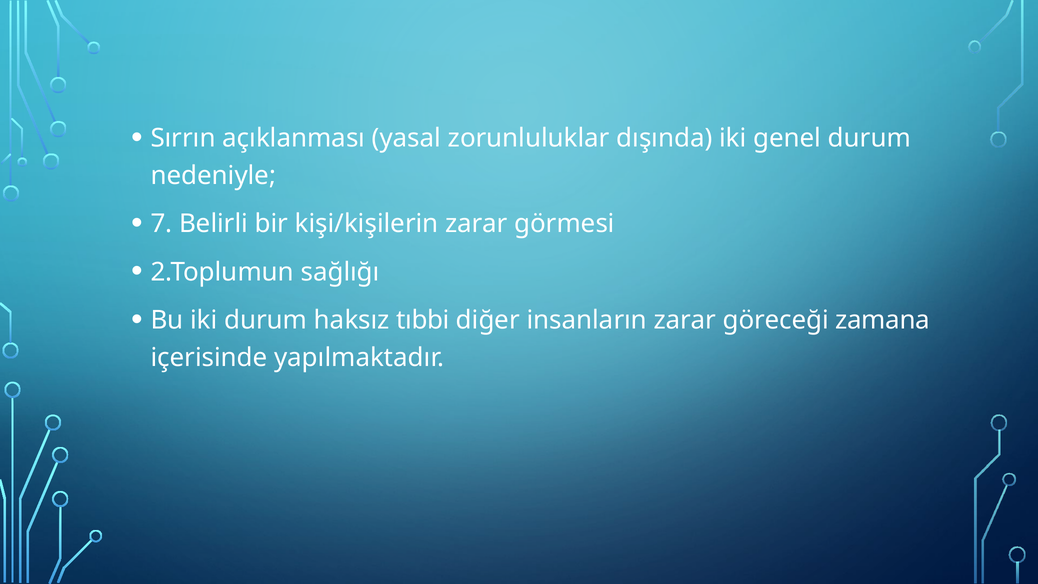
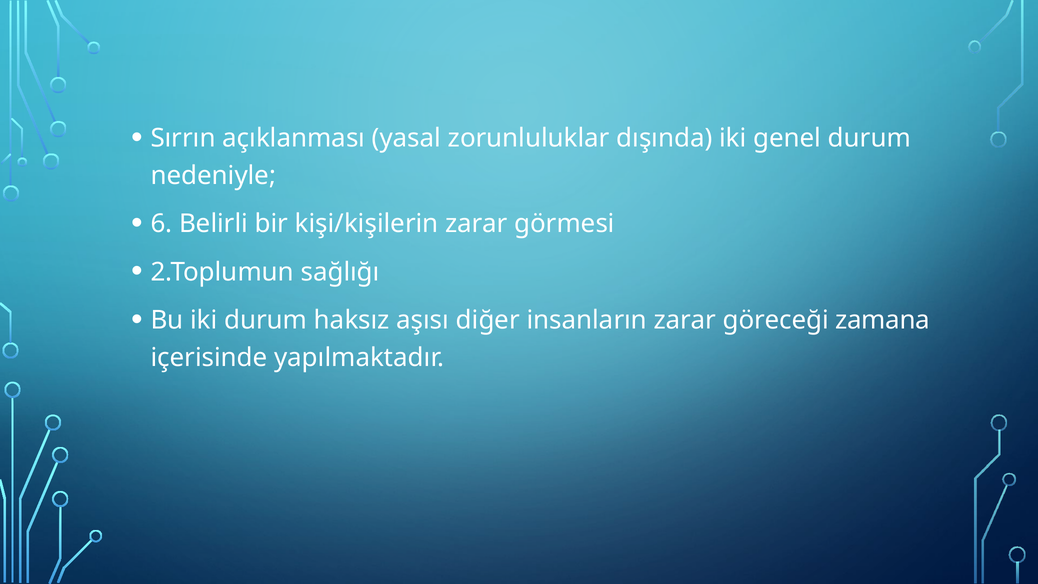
7: 7 -> 6
tıbbi: tıbbi -> aşısı
